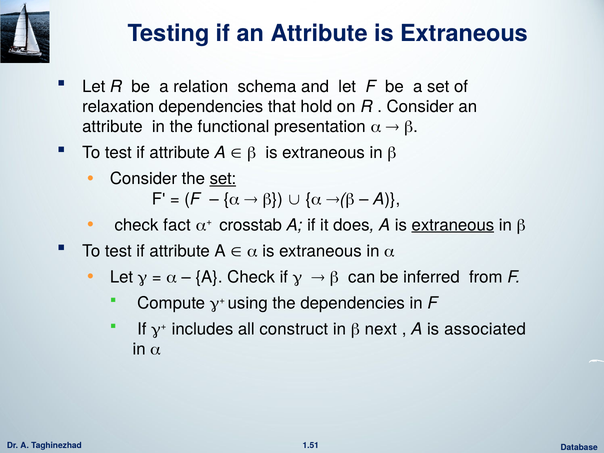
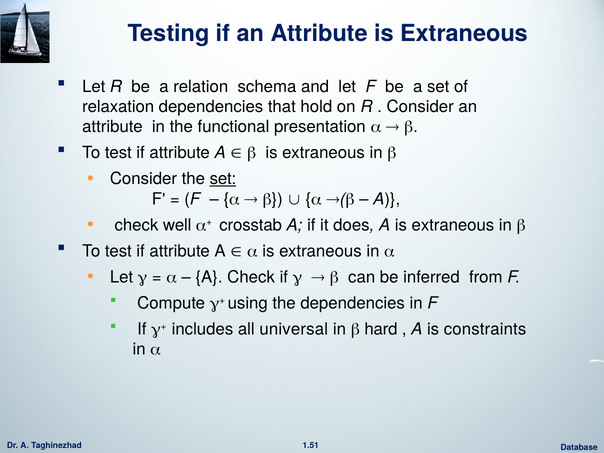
fact: fact -> well
extraneous at (453, 225) underline: present -> none
construct: construct -> universal
next: next -> hard
associated: associated -> constraints
